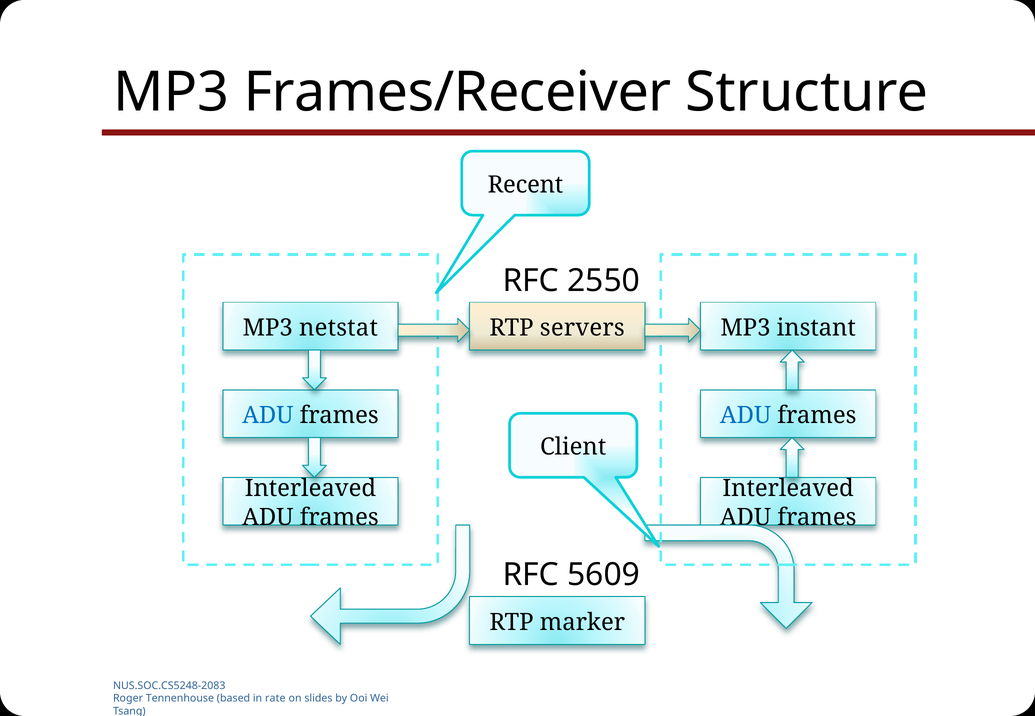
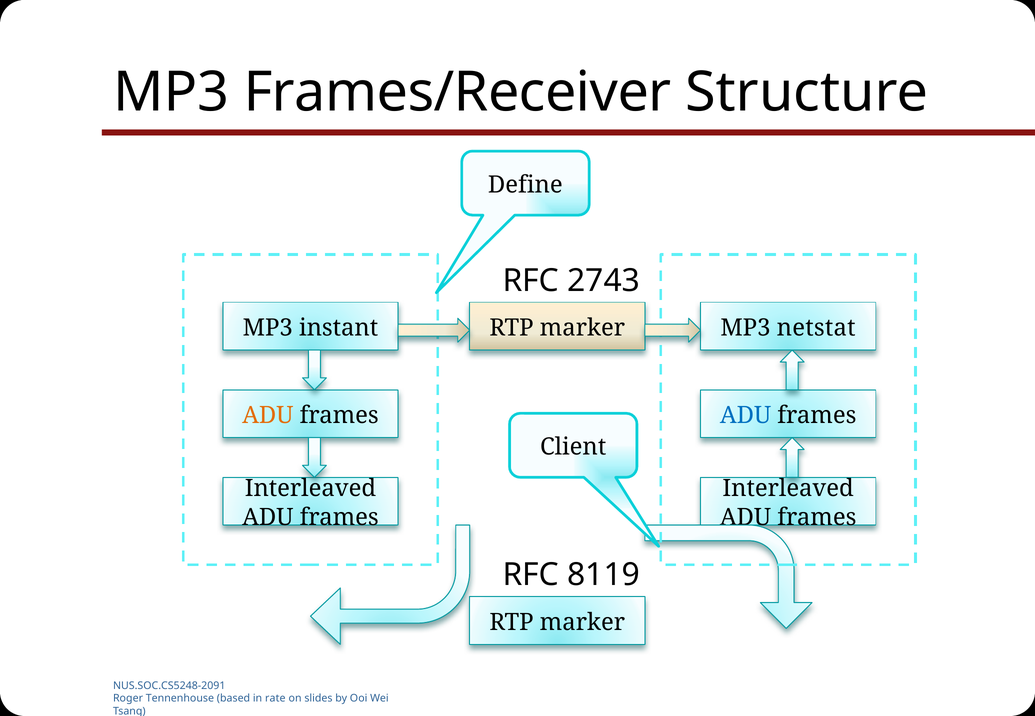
Recent: Recent -> Define
2550: 2550 -> 2743
netstat: netstat -> instant
servers at (582, 328): servers -> marker
instant: instant -> netstat
ADU at (268, 416) colour: blue -> orange
5609: 5609 -> 8119
NUS.SOC.CS5248-2083: NUS.SOC.CS5248-2083 -> NUS.SOC.CS5248-2091
